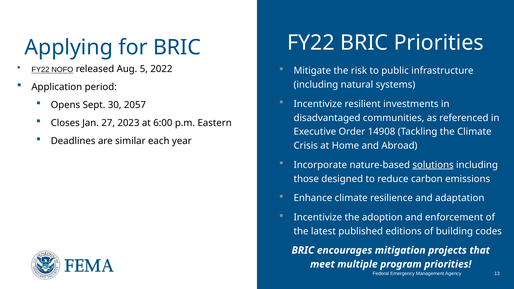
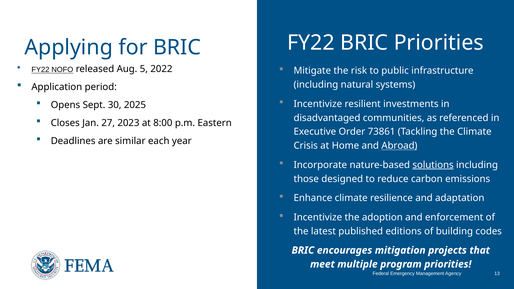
2057: 2057 -> 2025
6:00: 6:00 -> 8:00
14908: 14908 -> 73861
Abroad underline: none -> present
